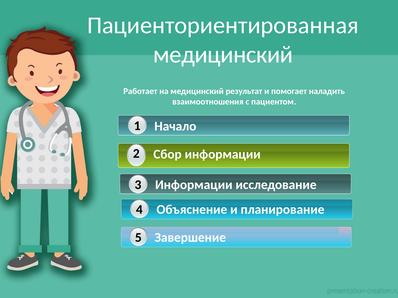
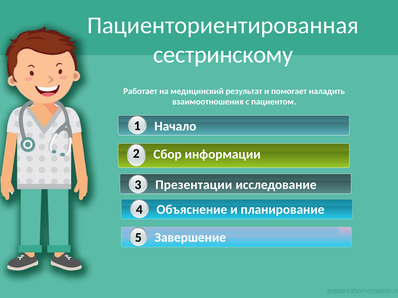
медицинский at (223, 55): медицинский -> сестринскому
Информации at (194, 185): Информации -> Презентации
